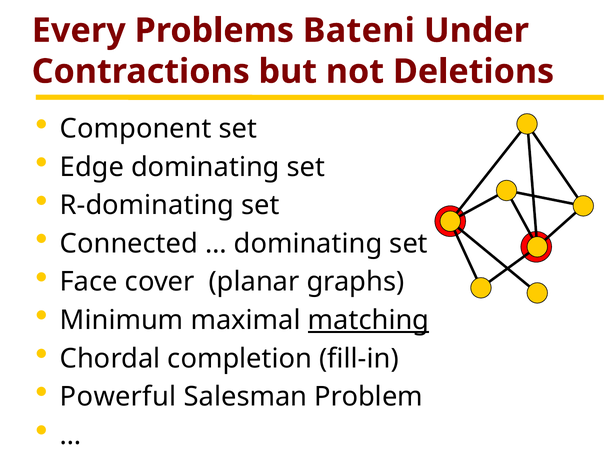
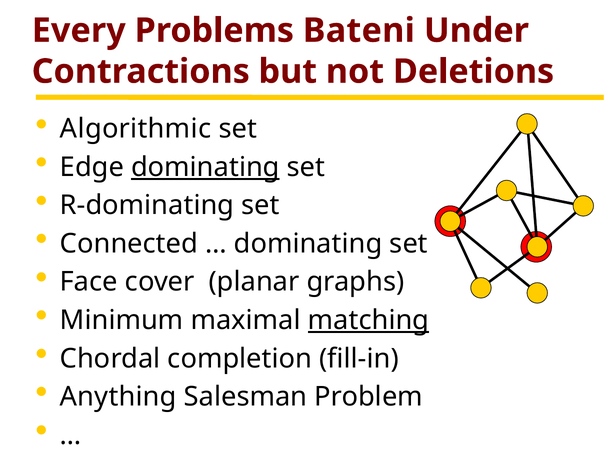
Component: Component -> Algorithmic
dominating at (205, 167) underline: none -> present
Powerful: Powerful -> Anything
